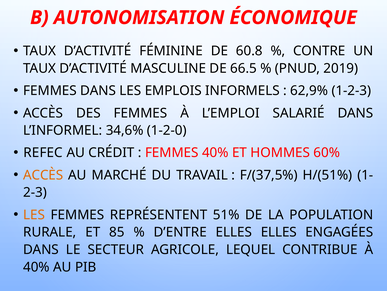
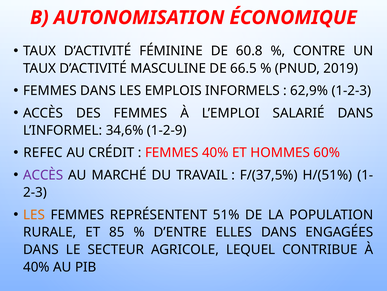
1-2-0: 1-2-0 -> 1-2-9
ACCÈS at (43, 175) colour: orange -> purple
ELLES ELLES: ELLES -> DANS
